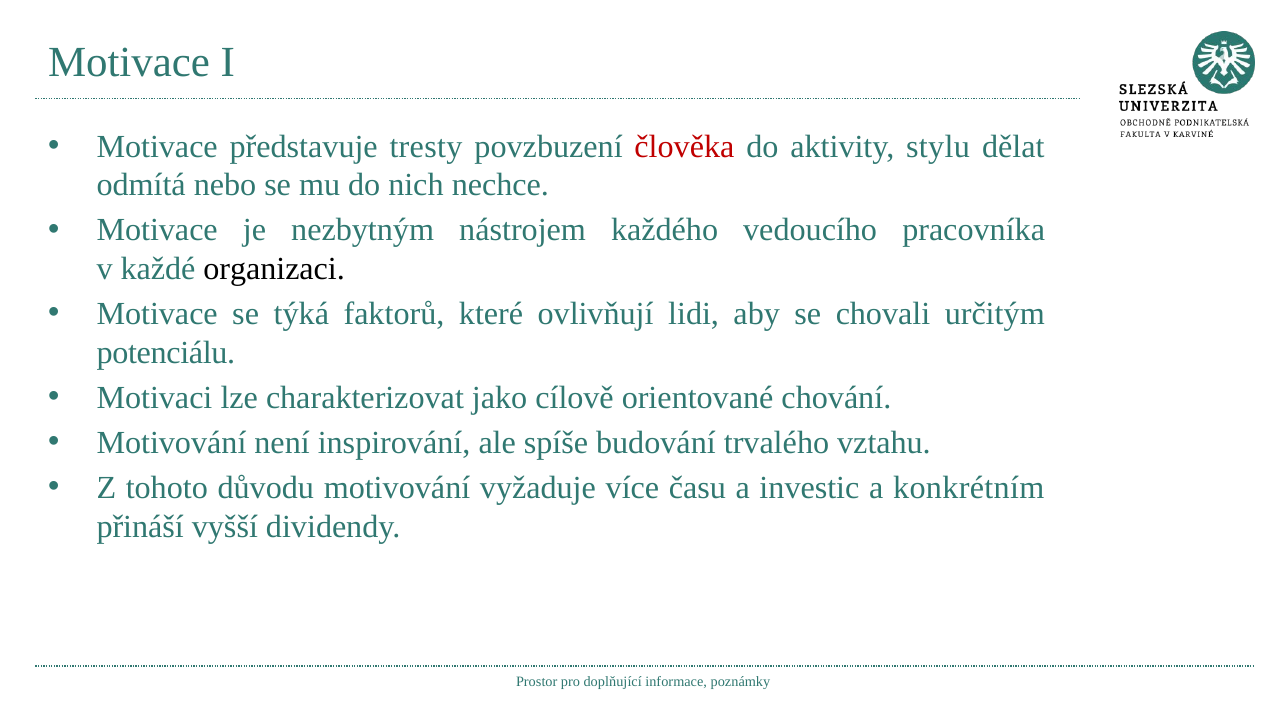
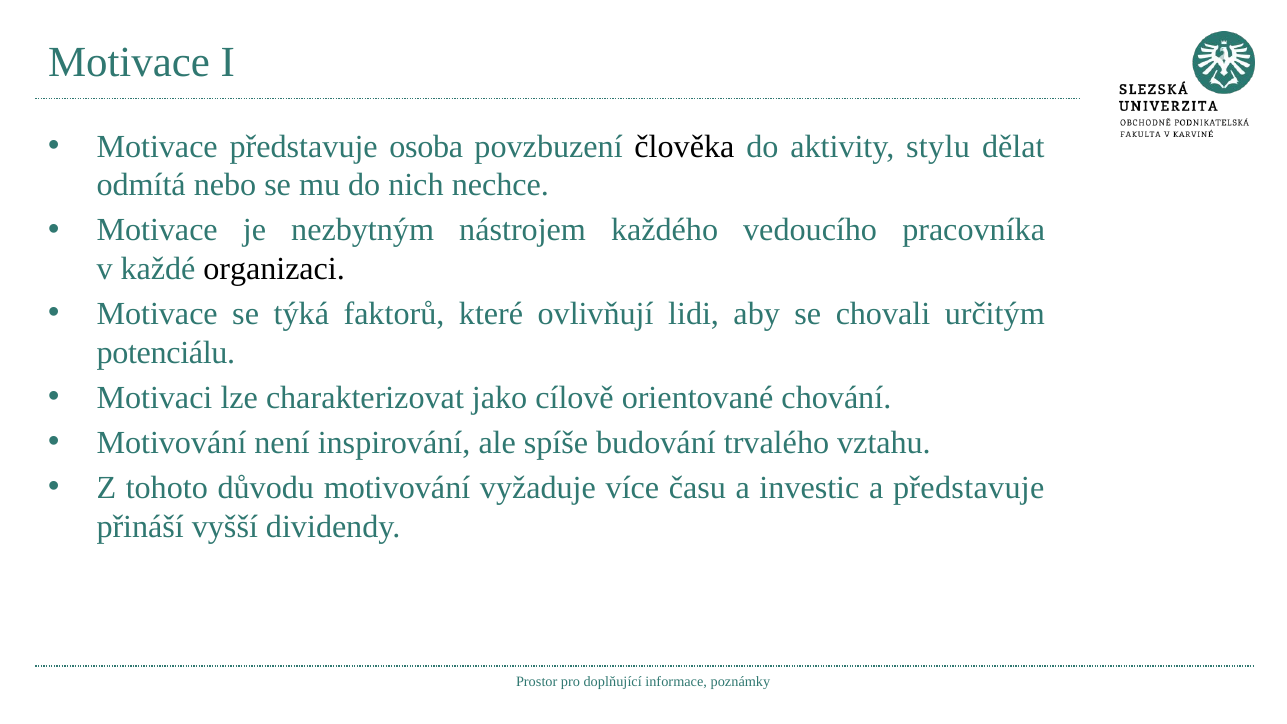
tresty: tresty -> osoba
člověka colour: red -> black
a konkrétním: konkrétním -> představuje
